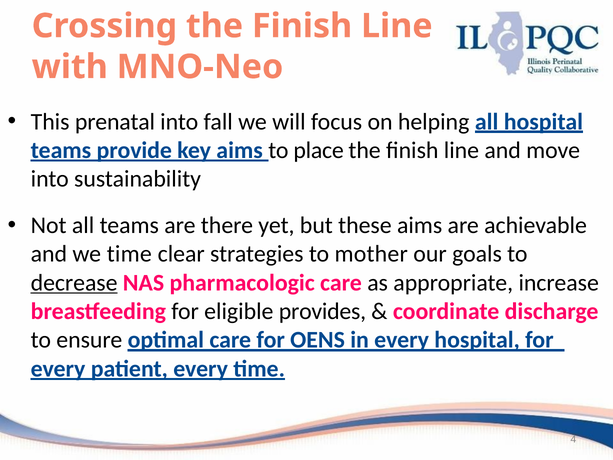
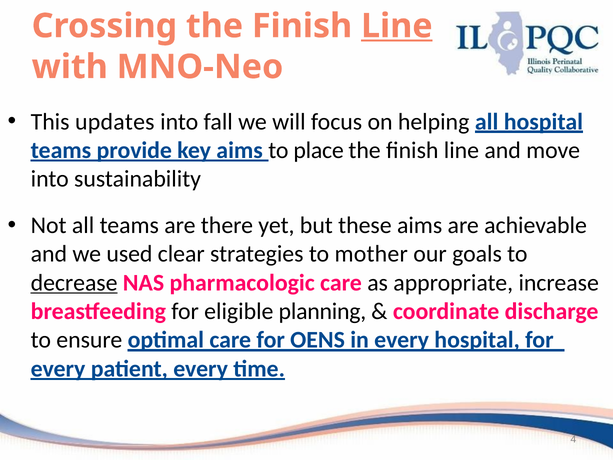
Line at (397, 26) underline: none -> present
prenatal: prenatal -> updates
we time: time -> used
provides: provides -> planning
